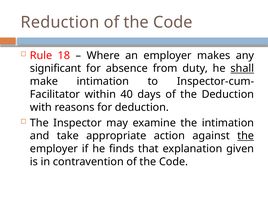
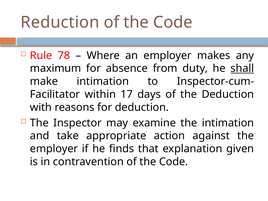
18: 18 -> 78
significant: significant -> maximum
40: 40 -> 17
the at (246, 136) underline: present -> none
